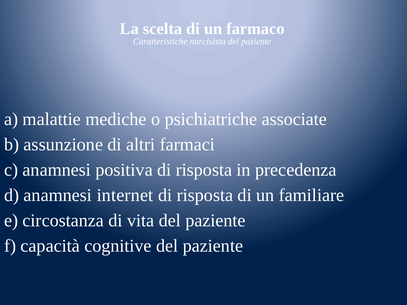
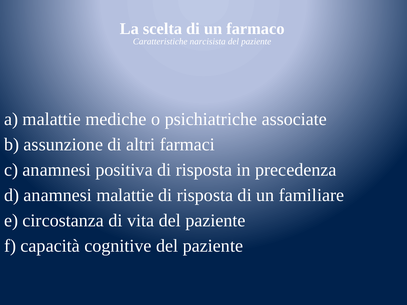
anamnesi internet: internet -> malattie
